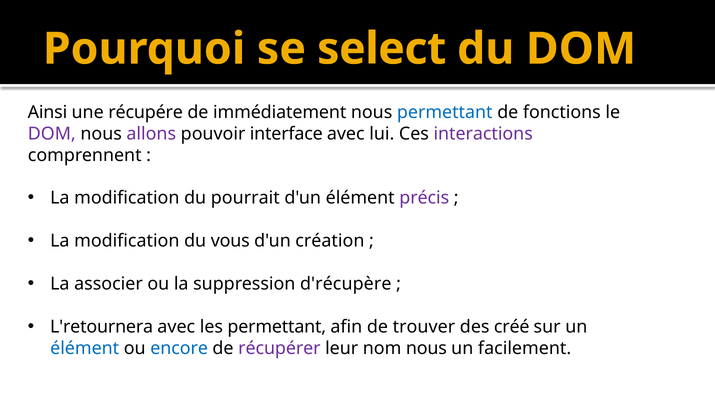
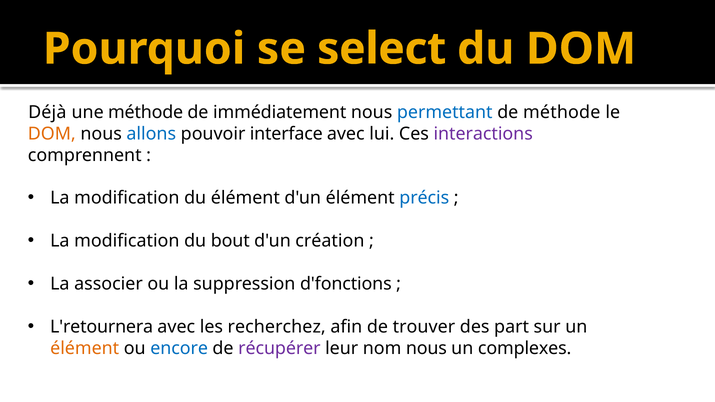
Ainsi: Ainsi -> Déjà
une récupére: récupére -> méthode
de fonctions: fonctions -> méthode
DOM at (52, 134) colour: purple -> orange
allons colour: purple -> blue
du pourrait: pourrait -> élément
précis colour: purple -> blue
vous: vous -> bout
d'récupère: d'récupère -> d'fonctions
les permettant: permettant -> recherchez
créé: créé -> part
élément at (85, 348) colour: blue -> orange
facilement: facilement -> complexes
